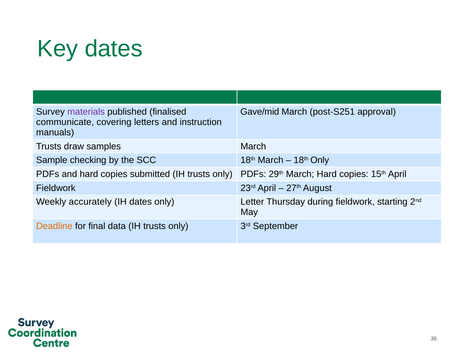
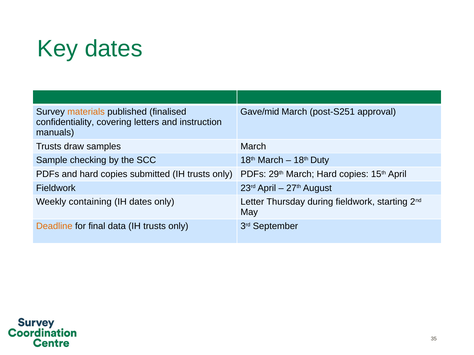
materials colour: purple -> orange
communicate: communicate -> confidentiality
18th Only: Only -> Duty
accurately: accurately -> containing
